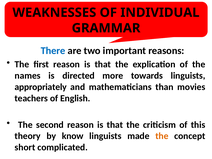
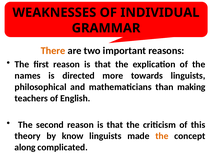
There colour: blue -> orange
appropriately: appropriately -> philosophical
movies: movies -> making
short: short -> along
